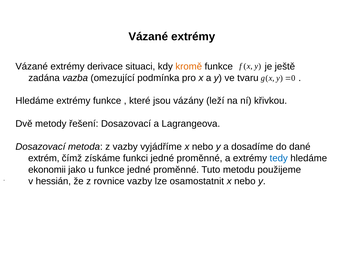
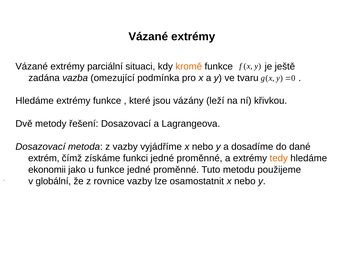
derivace: derivace -> parciální
tedy colour: blue -> orange
hessián: hessián -> globální
